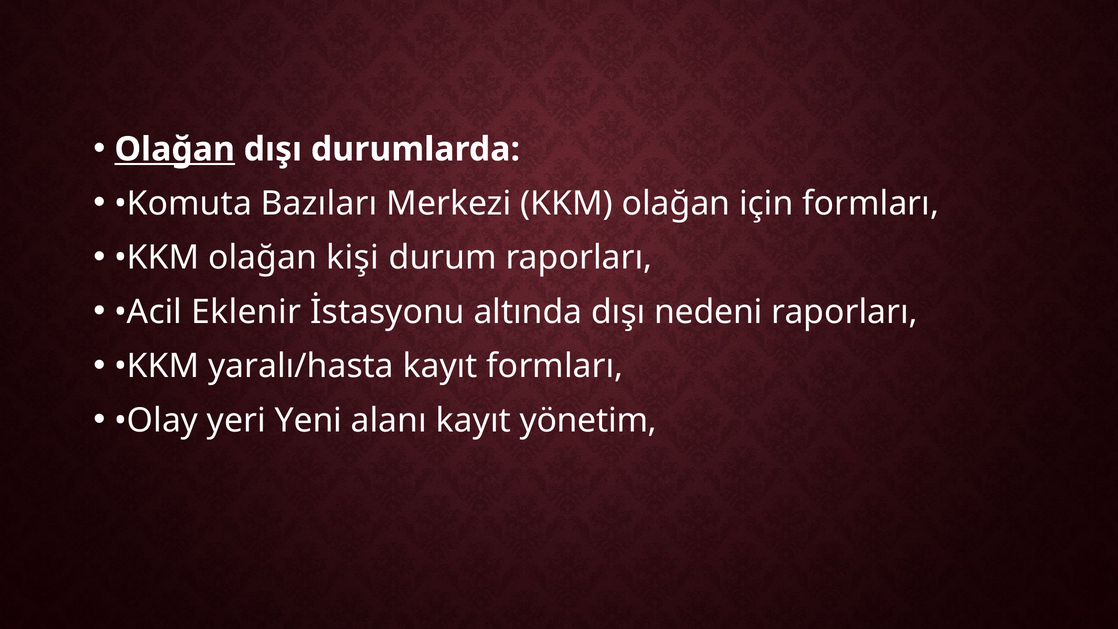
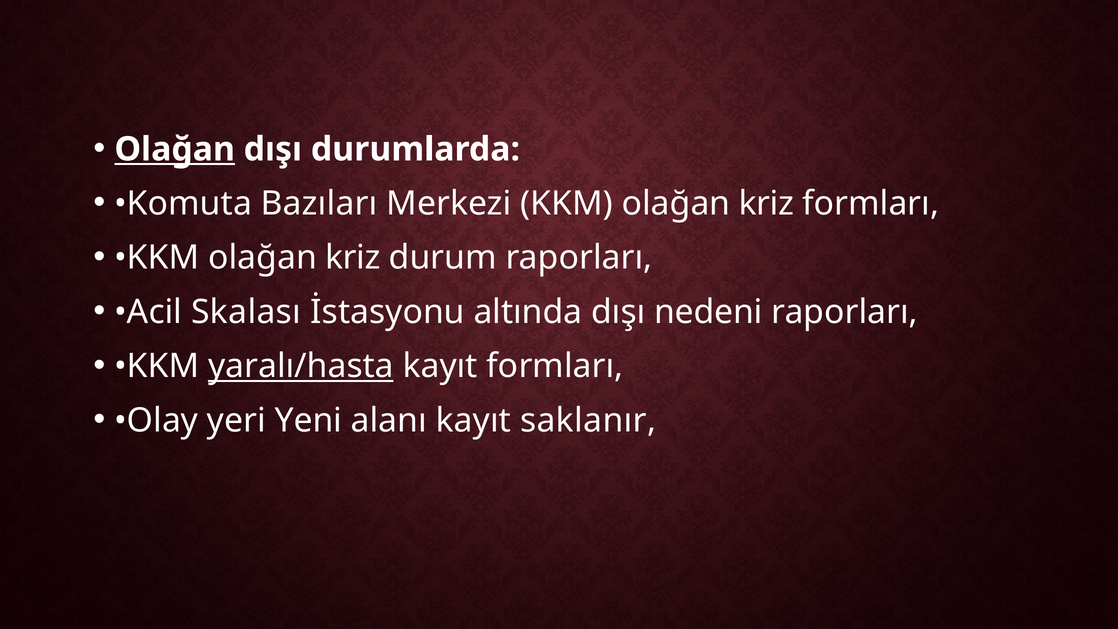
Merkezi KKM olağan için: için -> kriz
kişi at (353, 258): kişi -> kriz
Eklenir: Eklenir -> Skalası
yaralı/hasta underline: none -> present
yönetim: yönetim -> saklanır
